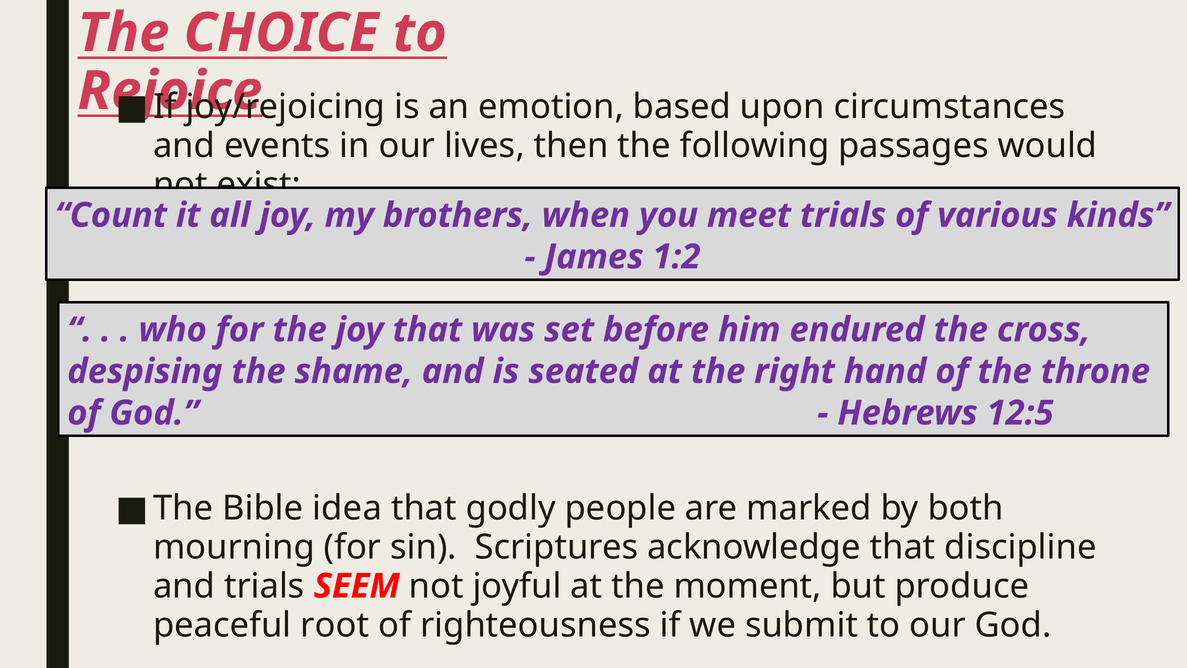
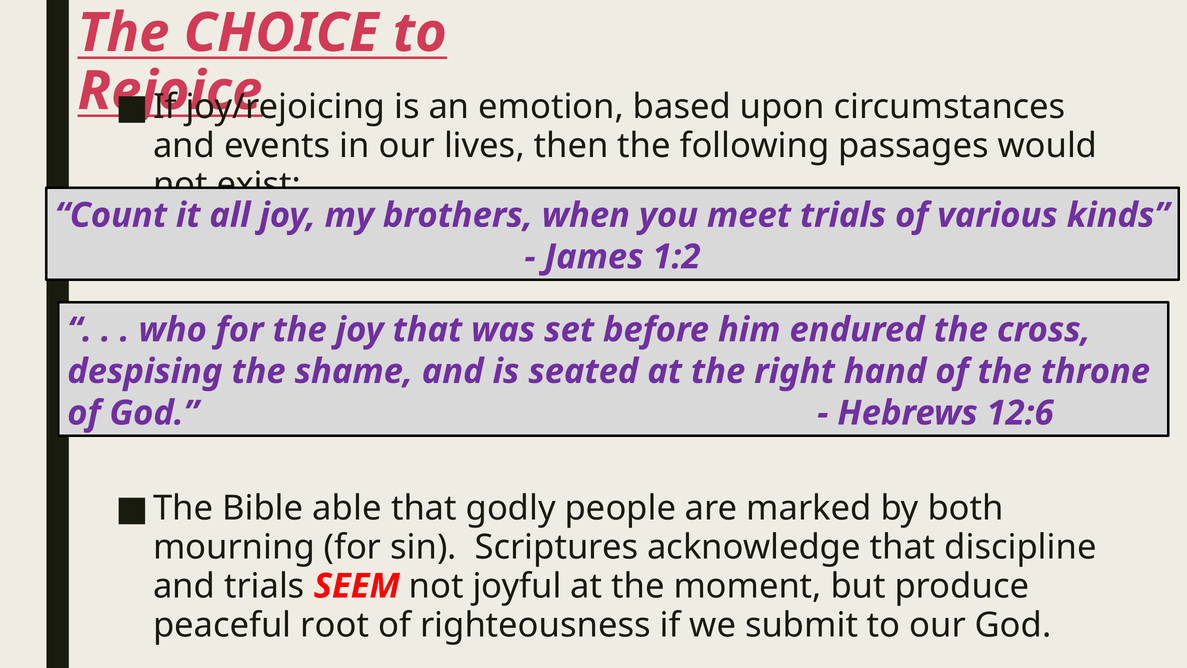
12:5: 12:5 -> 12:6
idea: idea -> able
